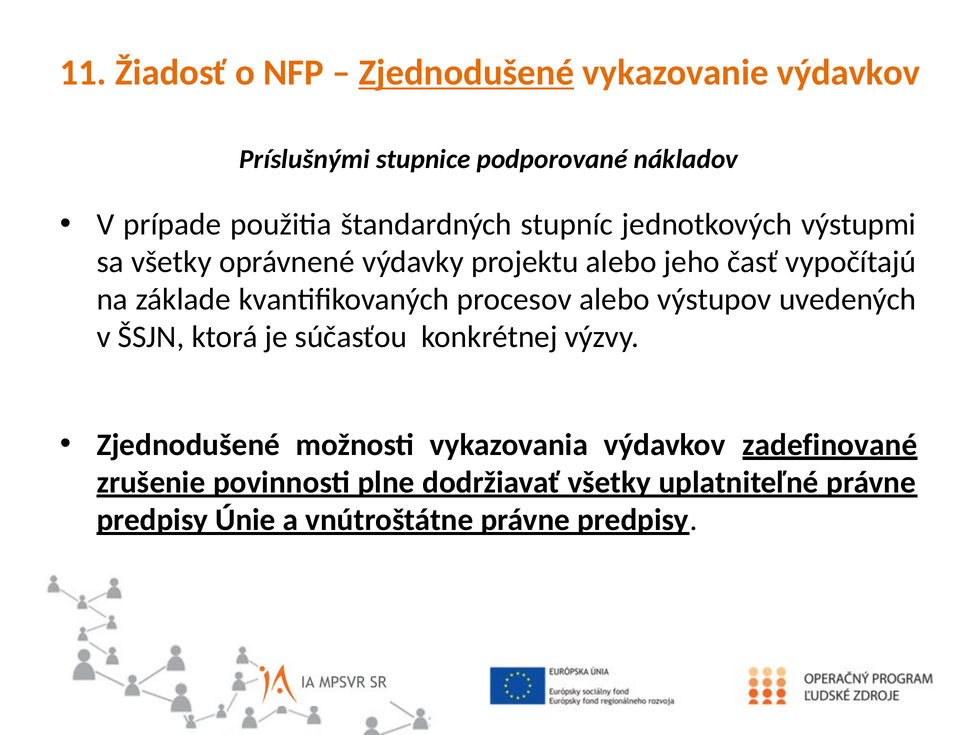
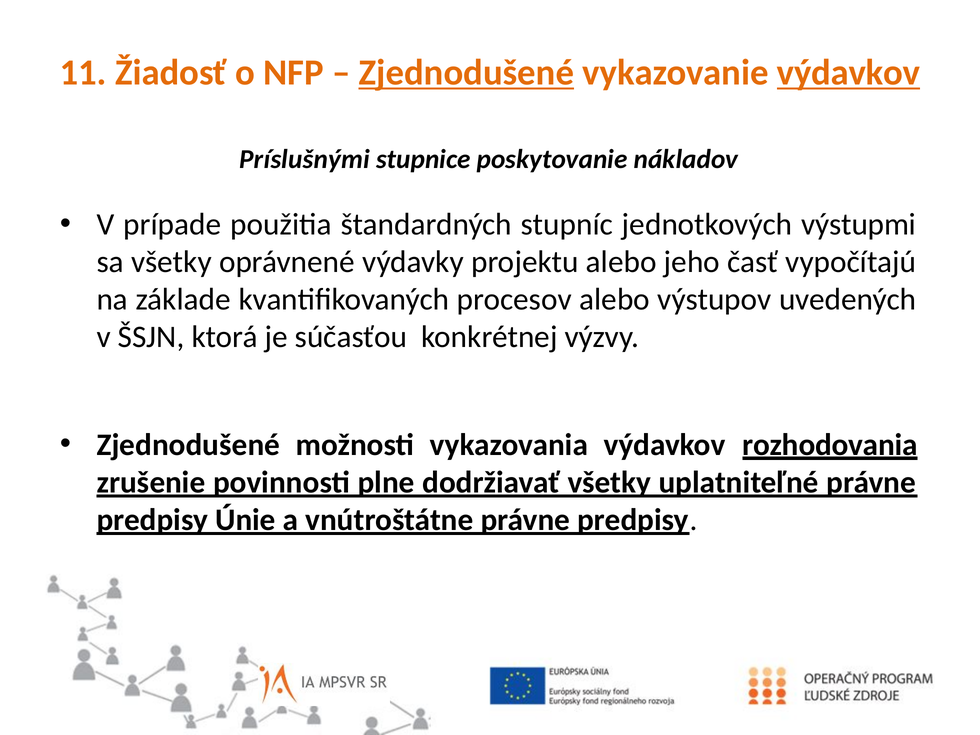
výdavkov at (848, 73) underline: none -> present
podporované: podporované -> poskytovanie
zadefinované: zadefinované -> rozhodovania
